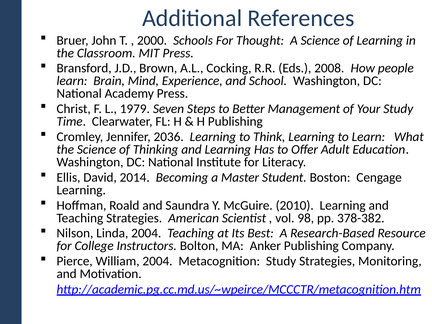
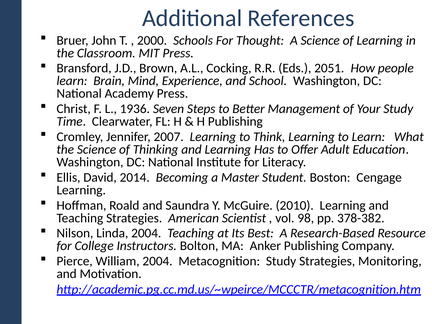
2008: 2008 -> 2051
1979: 1979 -> 1936
2036: 2036 -> 2007
